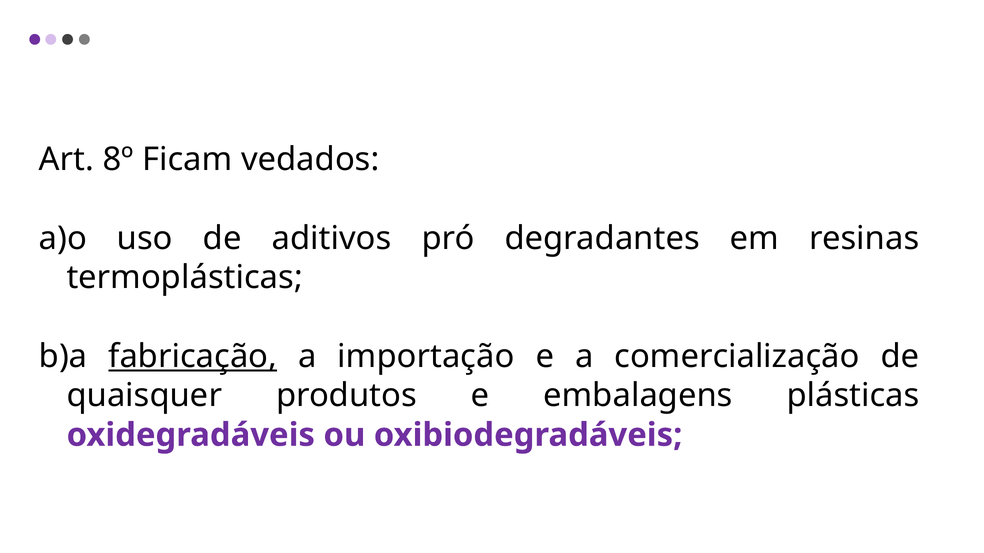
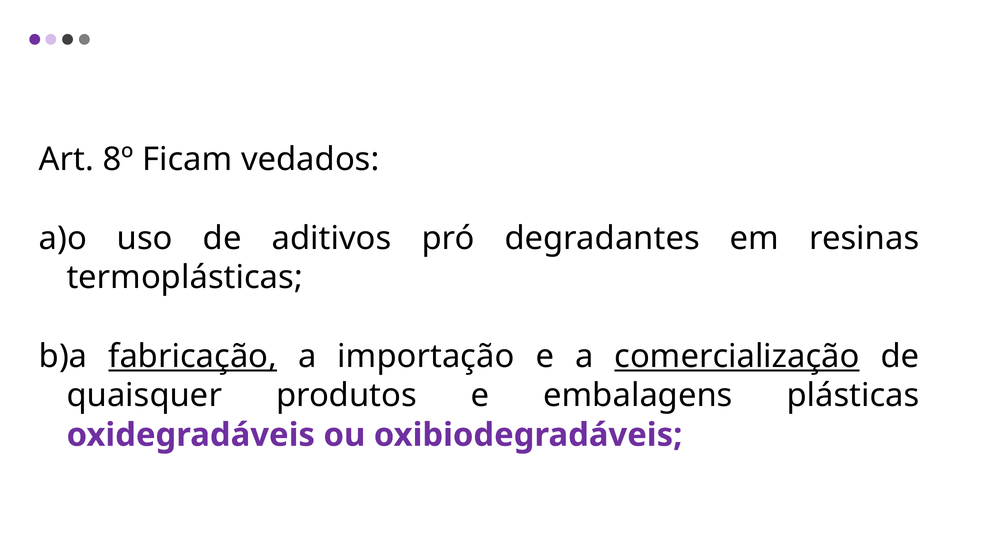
comercialização underline: none -> present
